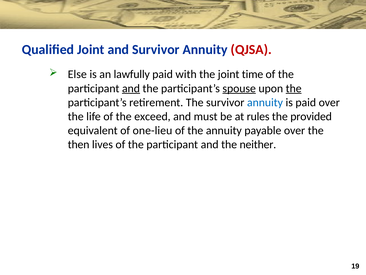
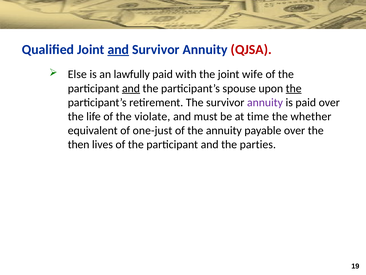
and at (118, 50) underline: none -> present
time: time -> wife
spouse underline: present -> none
annuity at (265, 102) colour: blue -> purple
exceed: exceed -> violate
rules: rules -> time
provided: provided -> whether
one-lieu: one-lieu -> one-just
neither: neither -> parties
